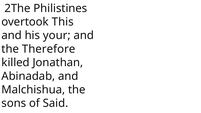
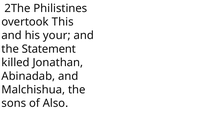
Therefore: Therefore -> Statement
Said: Said -> Also
